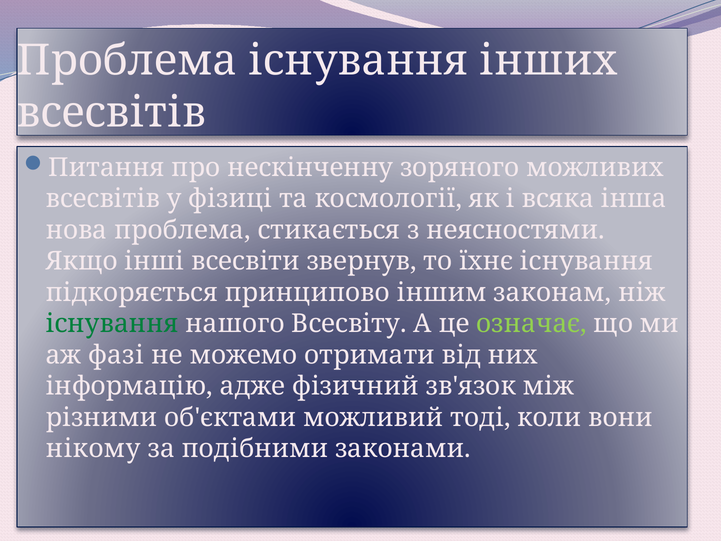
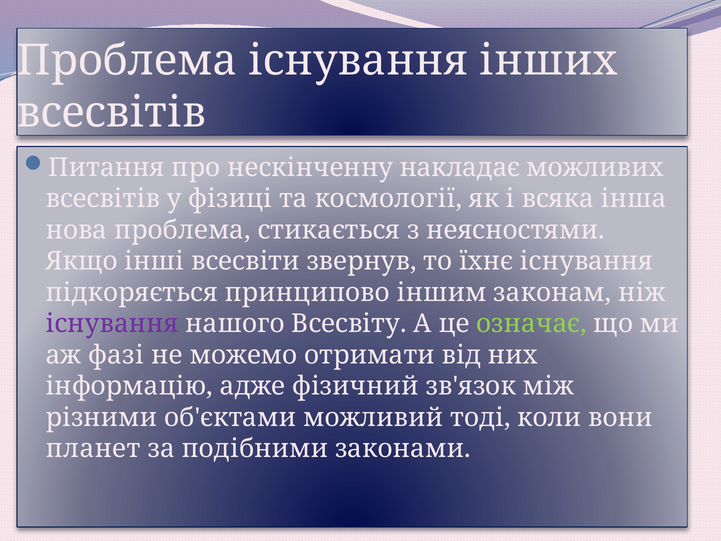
зоряного: зоряного -> накладає
існування at (112, 324) colour: green -> purple
нікому: нікому -> планет
